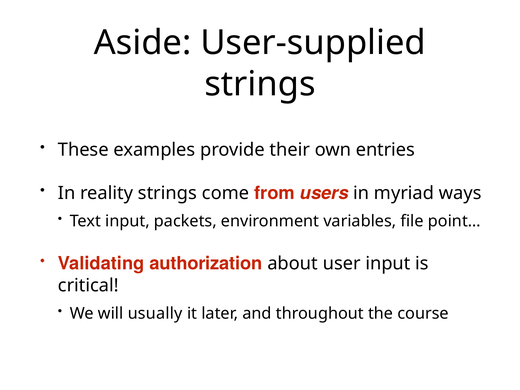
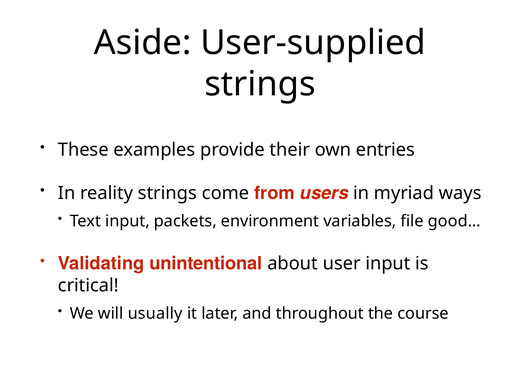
point…: point… -> good…
authorization: authorization -> unintentional
